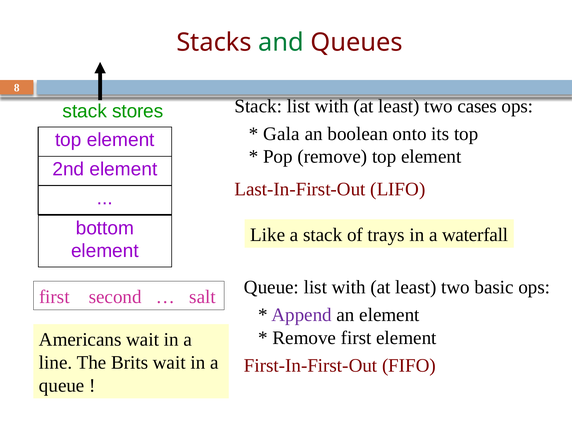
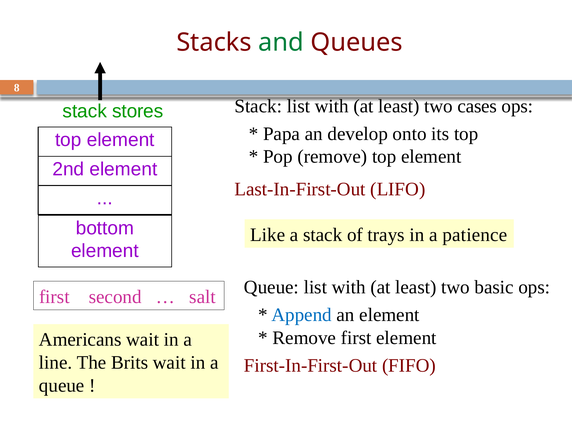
Gala: Gala -> Papa
boolean: boolean -> develop
waterfall: waterfall -> patience
Append colour: purple -> blue
